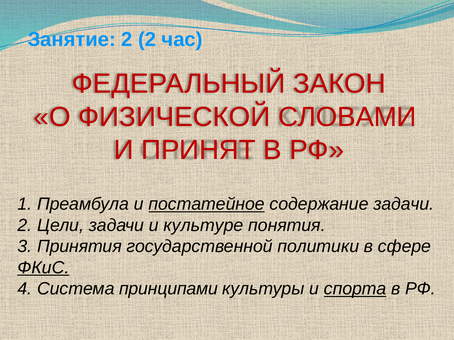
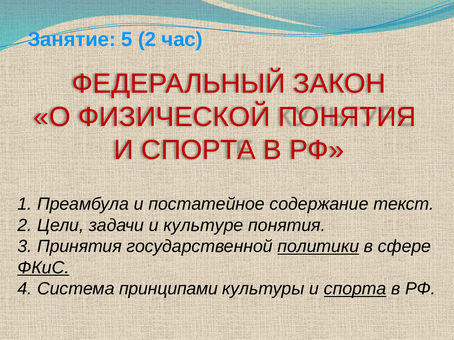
Занятие 2: 2 -> 5
ФИЗИЧЕСКОЙ СЛОВАМИ: СЛОВАМИ -> ПОНЯТИЯ
ПРИНЯТ at (198, 150): ПРИНЯТ -> СПОРТА
постатейное underline: present -> none
содержание задачи: задачи -> текст
политики underline: none -> present
